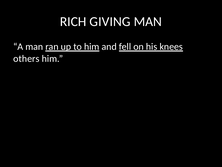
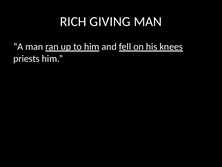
others: others -> priests
